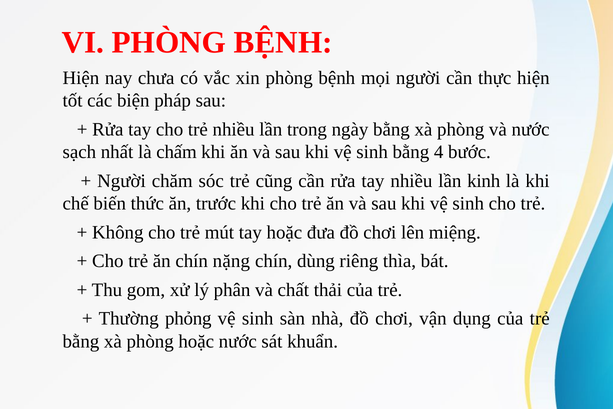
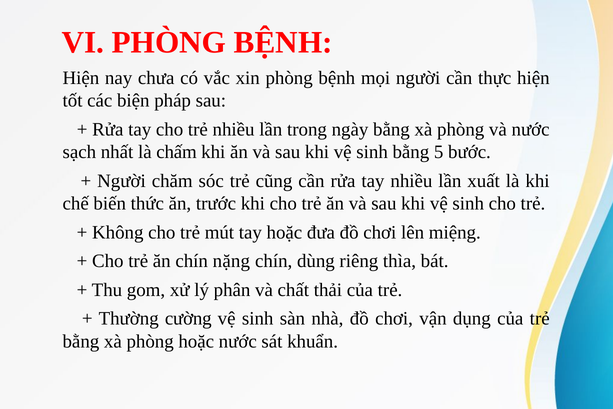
4: 4 -> 5
kinh: kinh -> xuất
phỏng: phỏng -> cường
